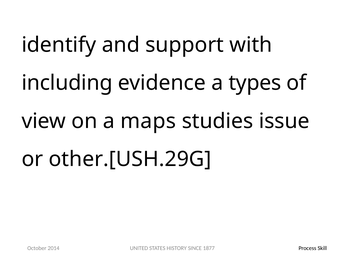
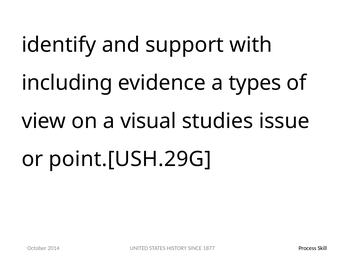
maps: maps -> visual
other.[USH.29G: other.[USH.29G -> point.[USH.29G
